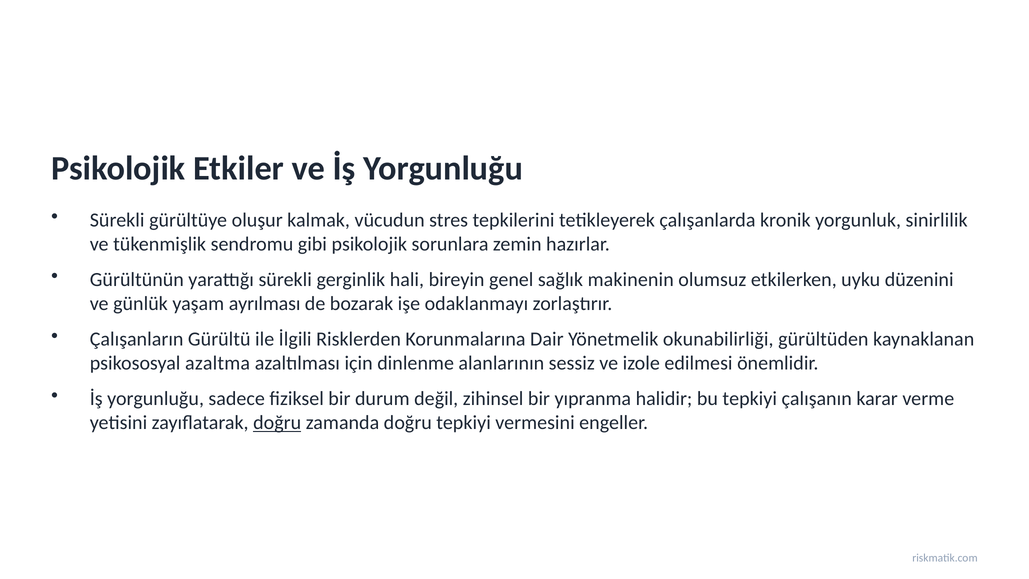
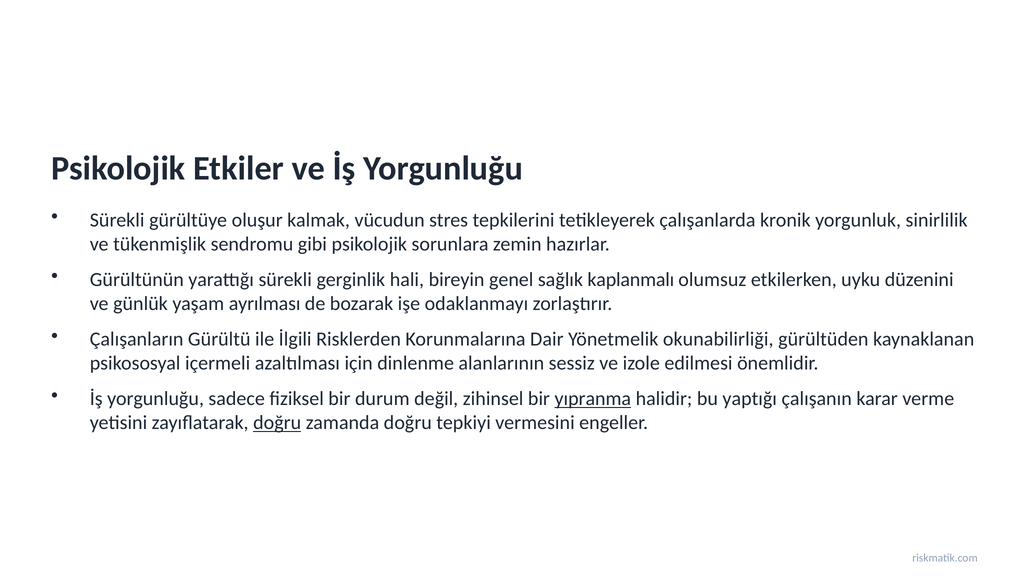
makinenin: makinenin -> kaplanmalı
azaltma: azaltma -> içermeli
yıpranma underline: none -> present
bu tepkiyi: tepkiyi -> yaptığı
